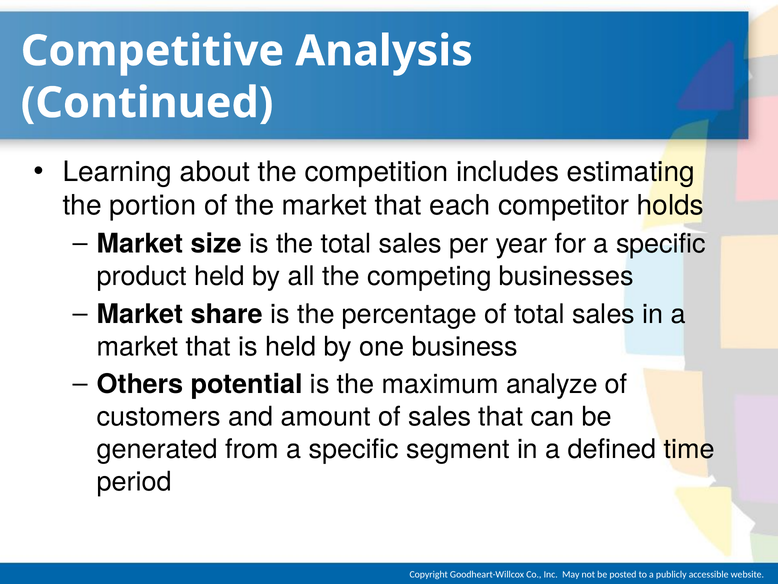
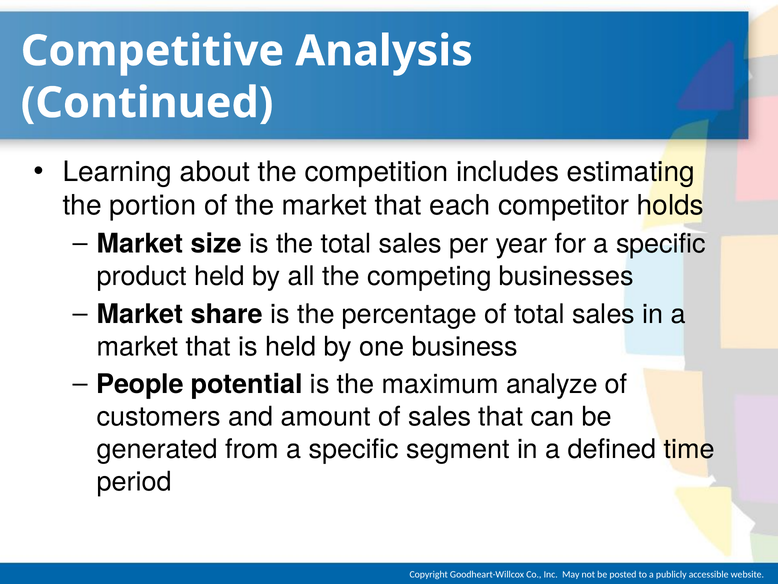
Others: Others -> People
